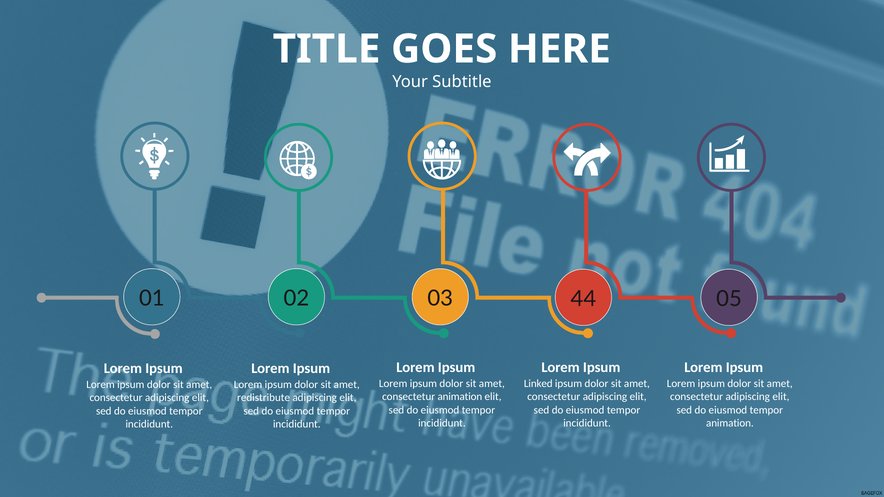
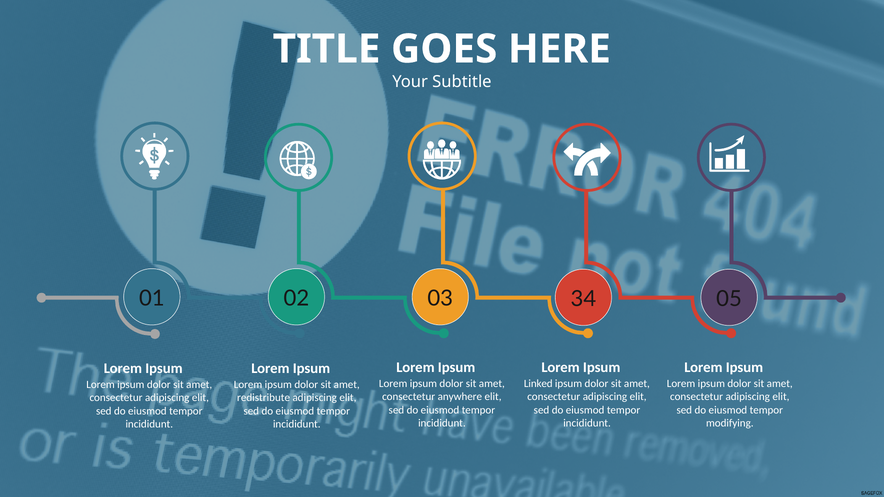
44: 44 -> 34
consectetur animation: animation -> anywhere
animation at (730, 424): animation -> modifying
